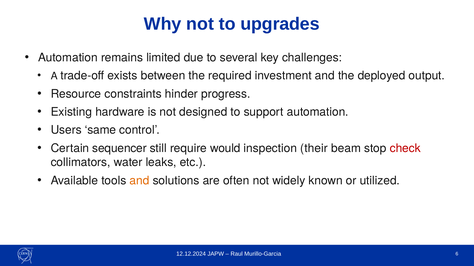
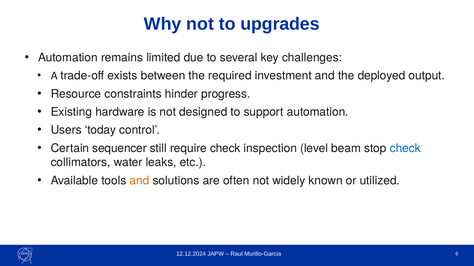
same: same -> today
require would: would -> check
their: their -> level
check at (405, 149) colour: red -> blue
